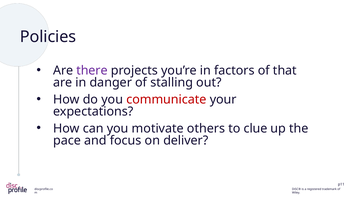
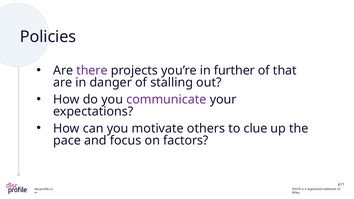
factors: factors -> further
communicate colour: red -> purple
deliver: deliver -> factors
